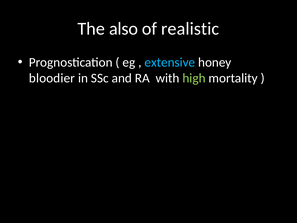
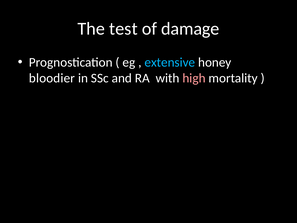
also: also -> test
realistic: realistic -> damage
high colour: light green -> pink
